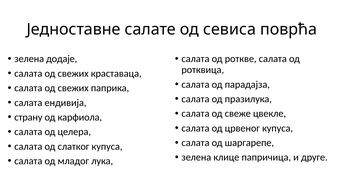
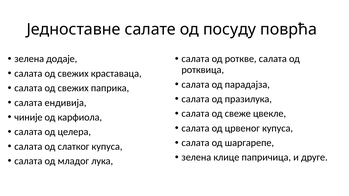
севиса: севиса -> посуду
страну: страну -> чиније
